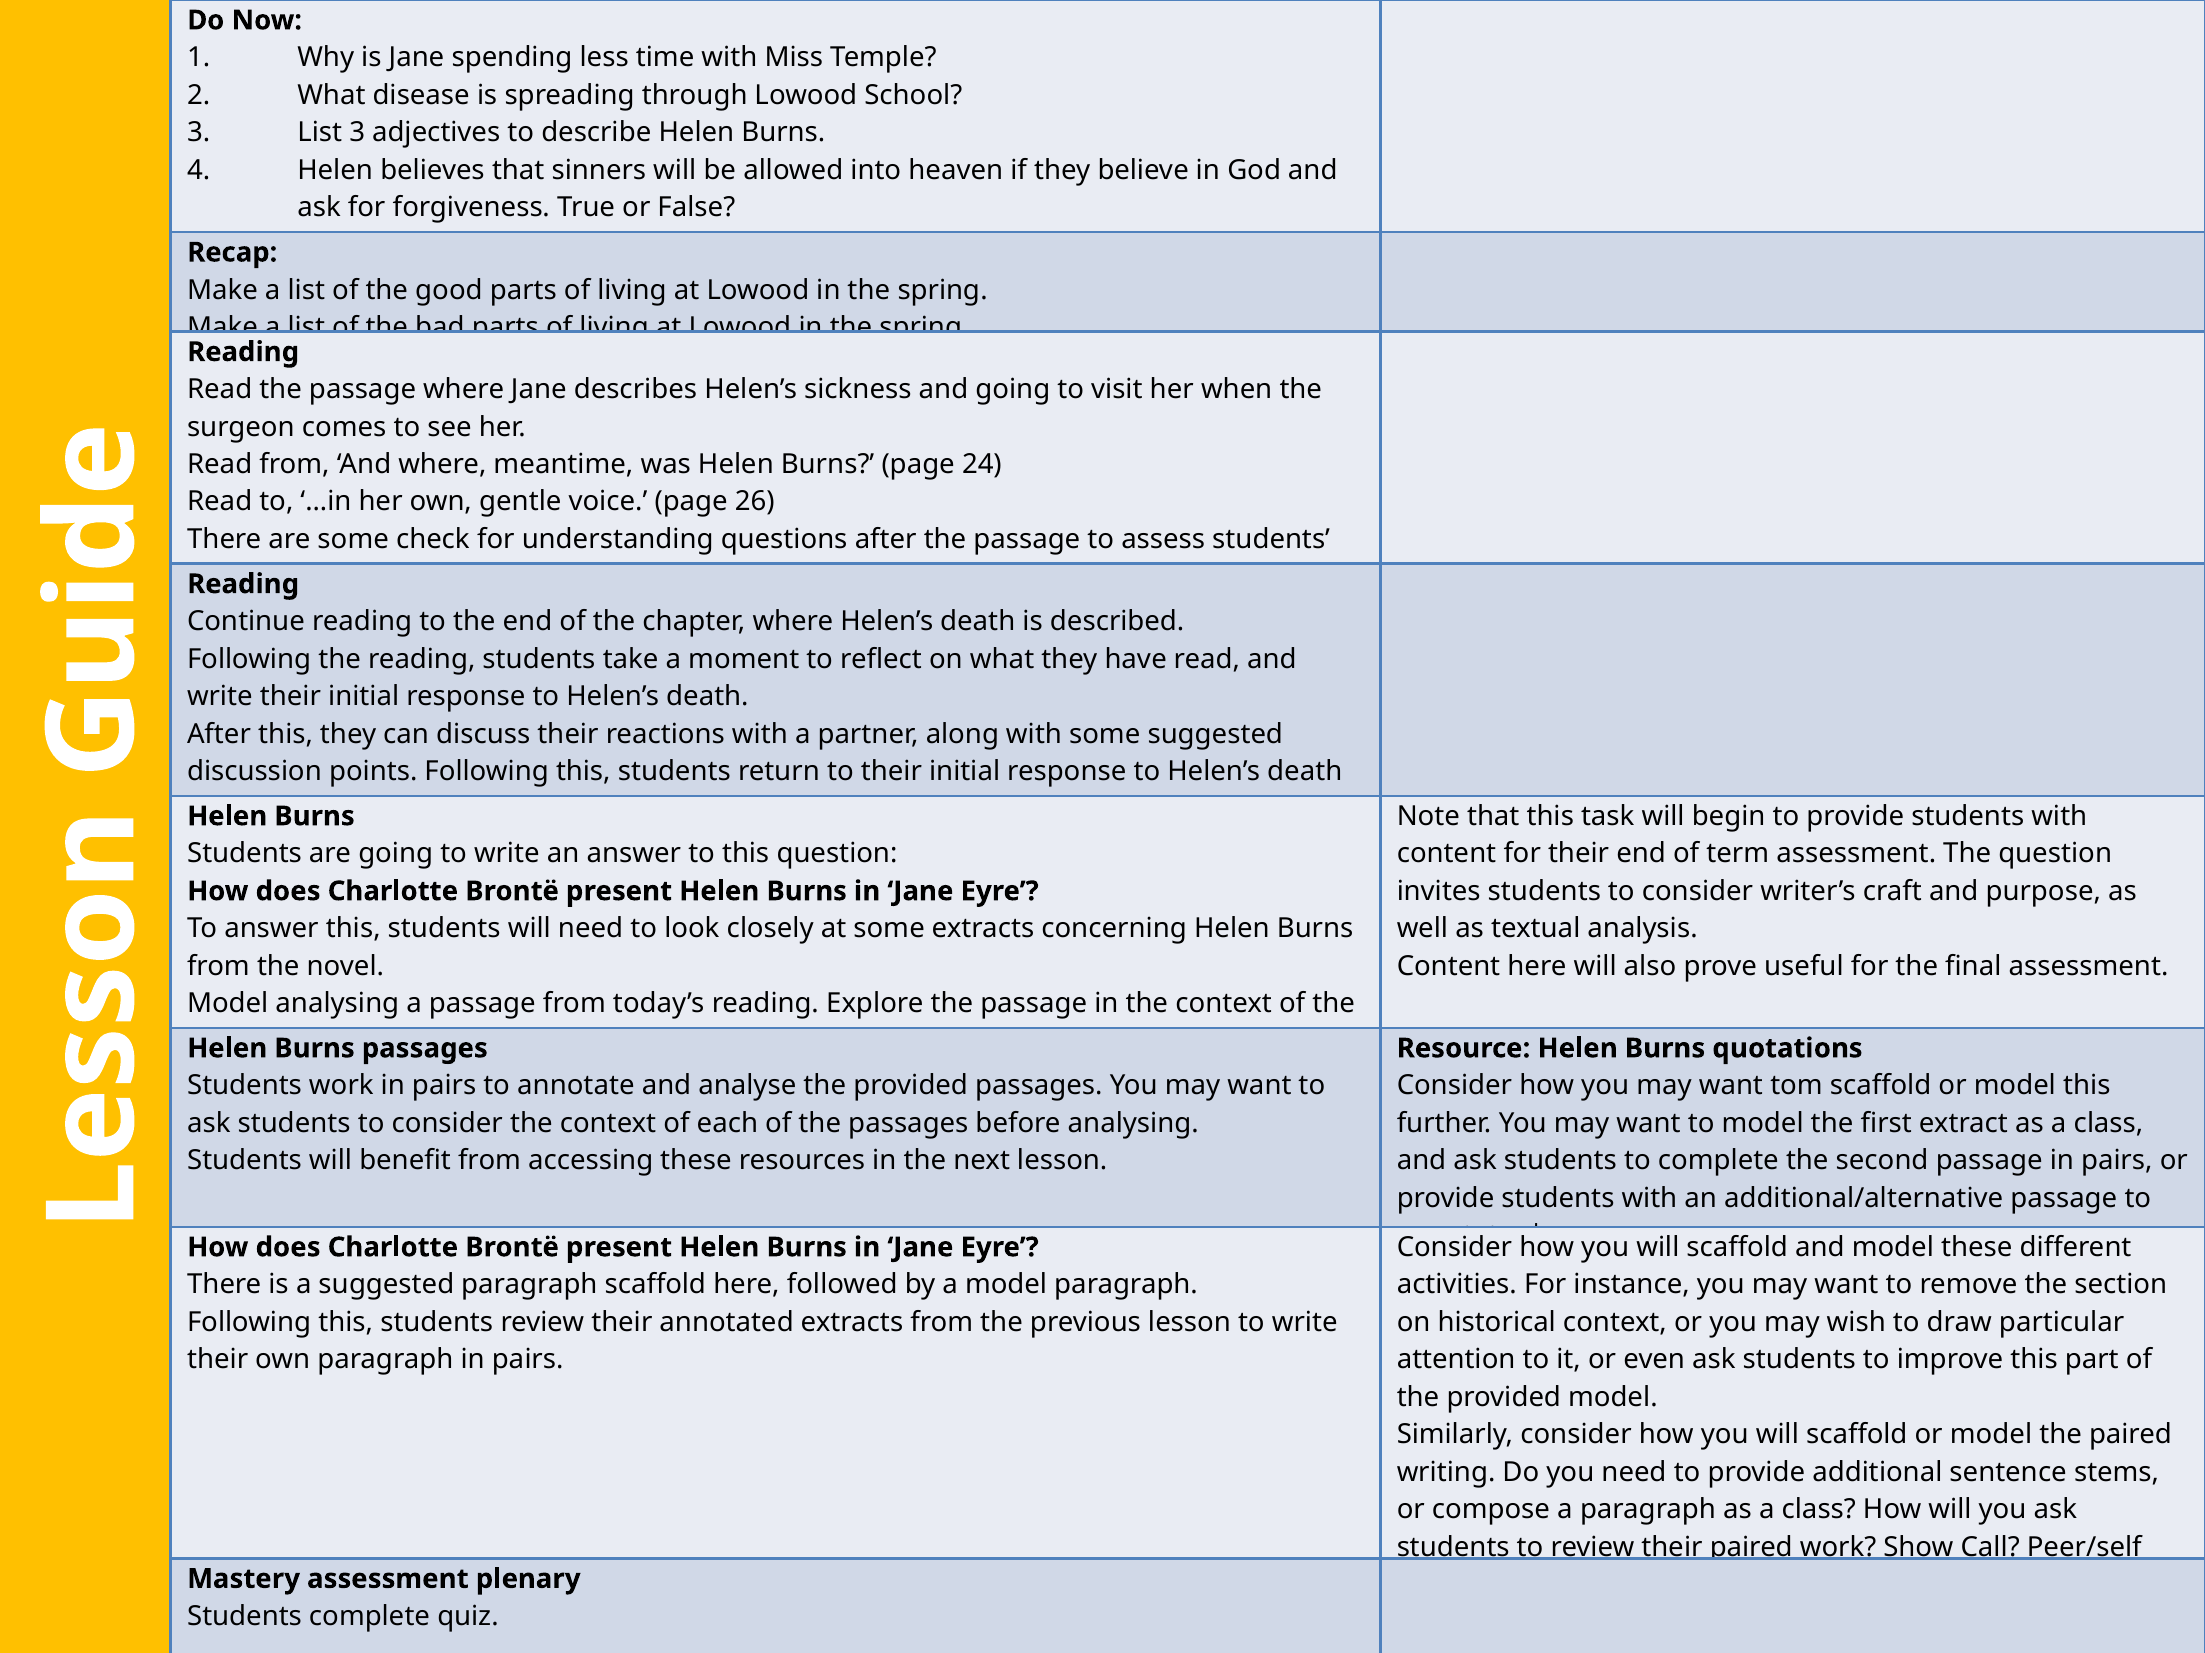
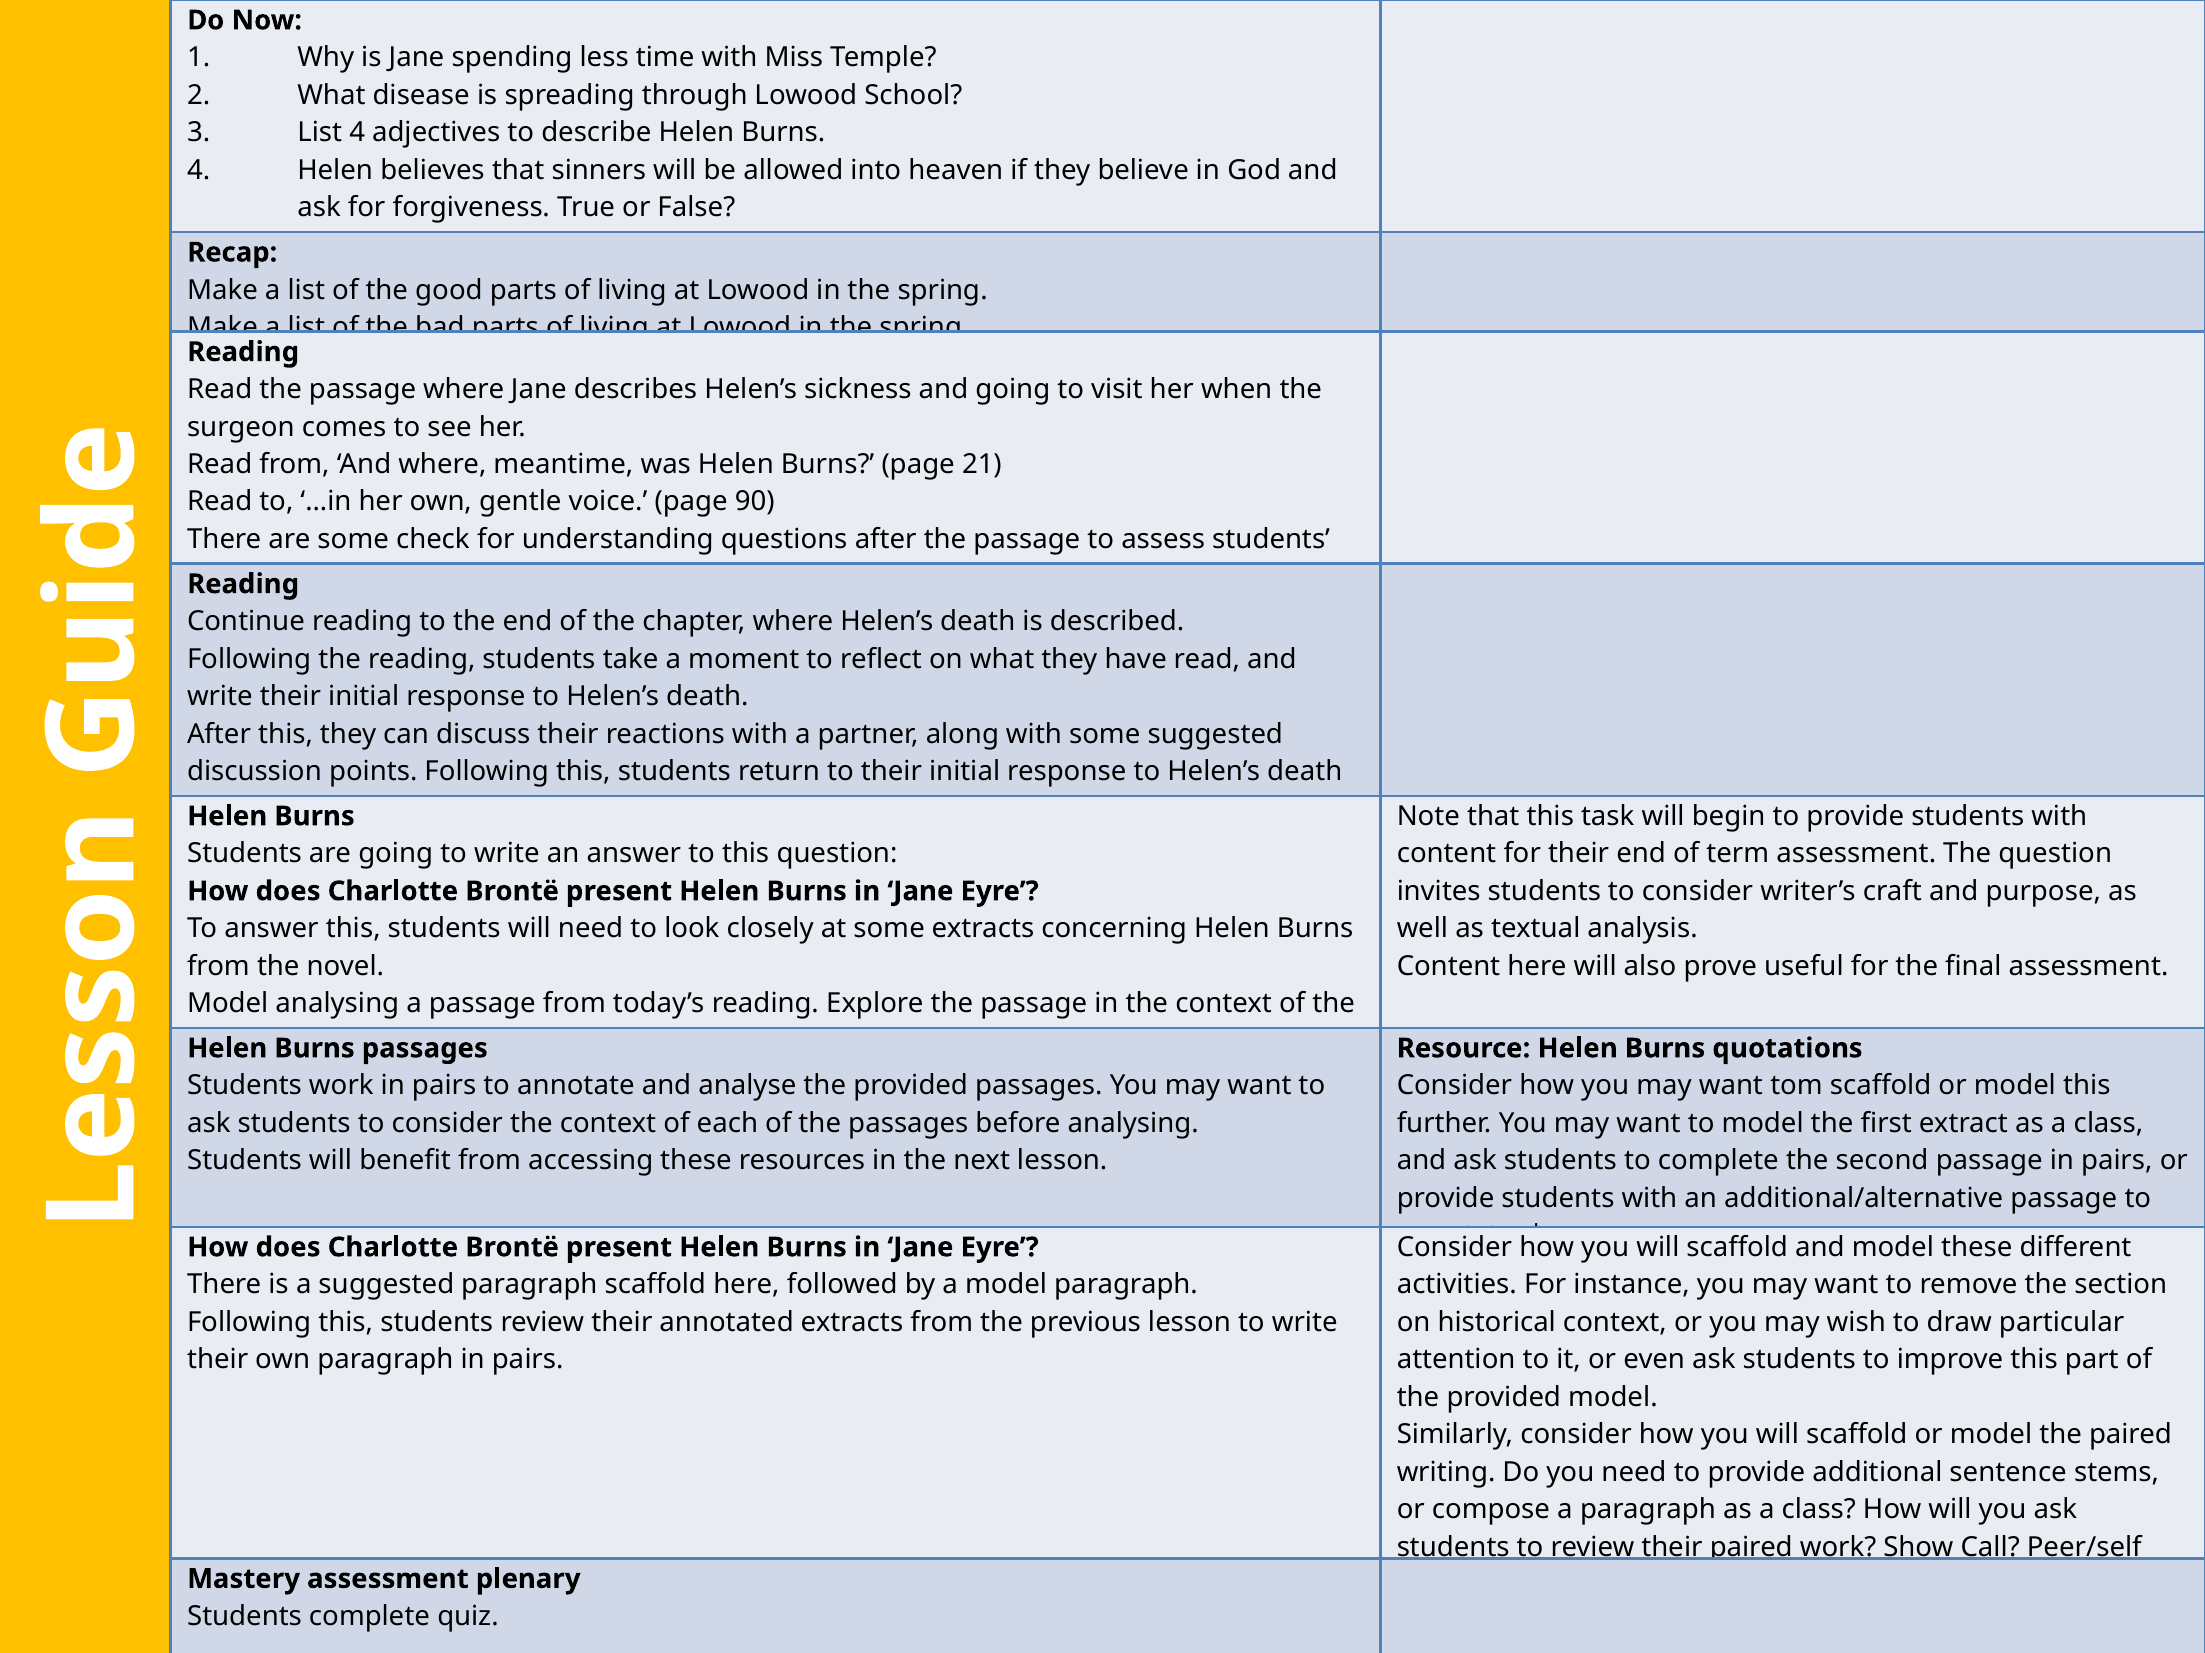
List 3: 3 -> 4
24: 24 -> 21
26: 26 -> 90
